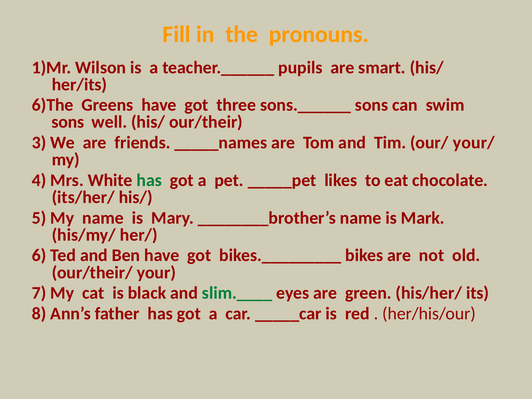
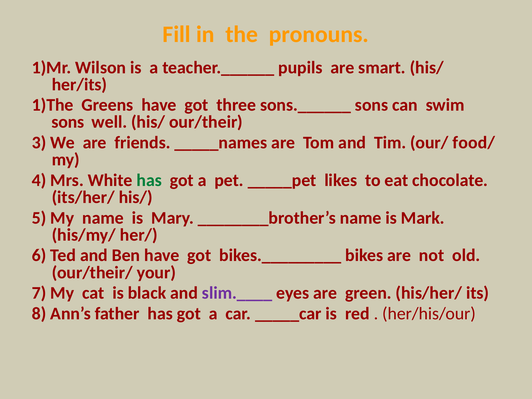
6)The: 6)The -> 1)The
your/: your/ -> food/
slim.____ colour: green -> purple
